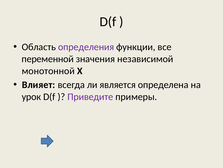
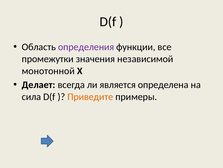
переменной: переменной -> промежутки
Влияет: Влияет -> Делает
урок: урок -> сила
Приведите colour: purple -> orange
